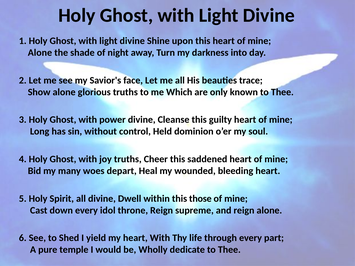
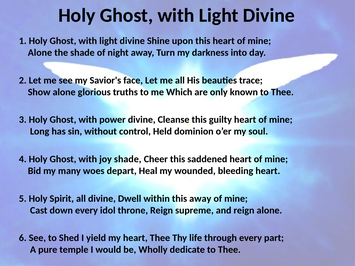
joy truths: truths -> shade
this those: those -> away
heart With: With -> Thee
